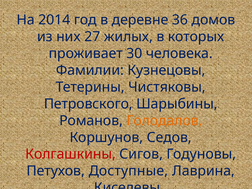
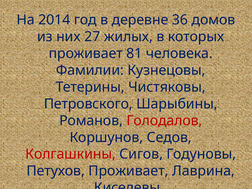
30: 30 -> 81
Голодалов colour: orange -> red
Петухов Доступные: Доступные -> Проживает
